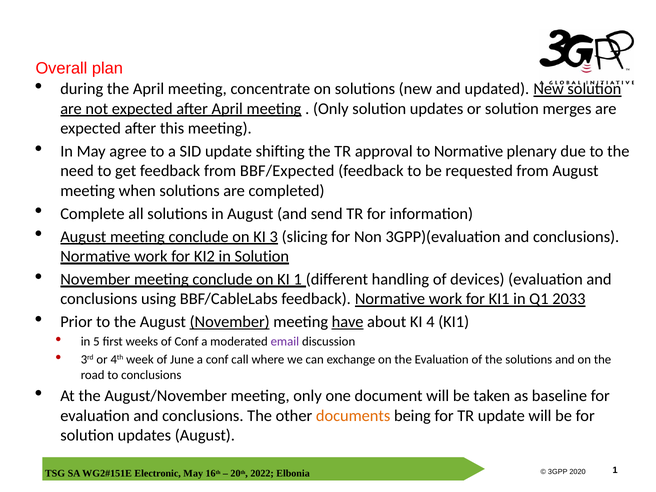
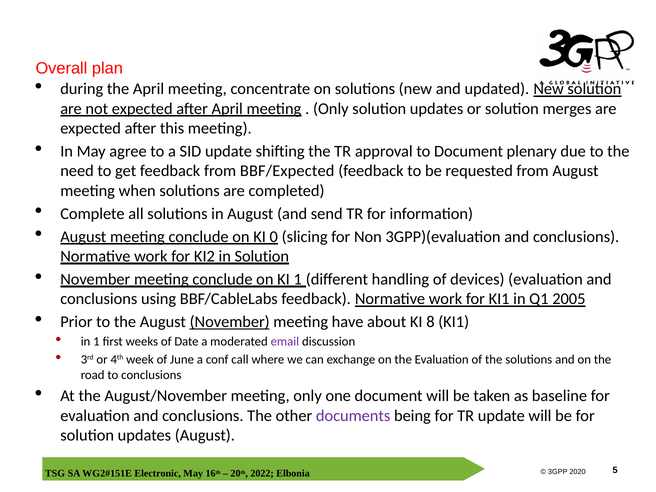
to Normative: Normative -> Document
3: 3 -> 0
2033: 2033 -> 2005
have underline: present -> none
4: 4 -> 8
in 5: 5 -> 1
of Conf: Conf -> Date
documents colour: orange -> purple
1 at (615, 470): 1 -> 5
